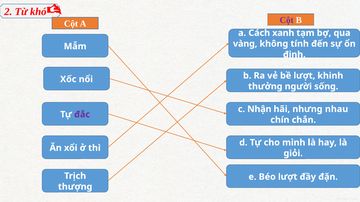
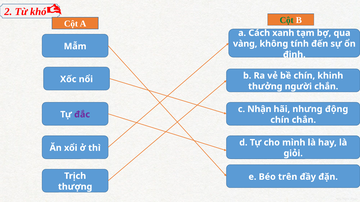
Cột at (287, 20) colour: purple -> green
bề lượt: lượt -> chín
người sống: sống -> chắn
nhau: nhau -> động
lượt at (288, 177): lượt -> trên
